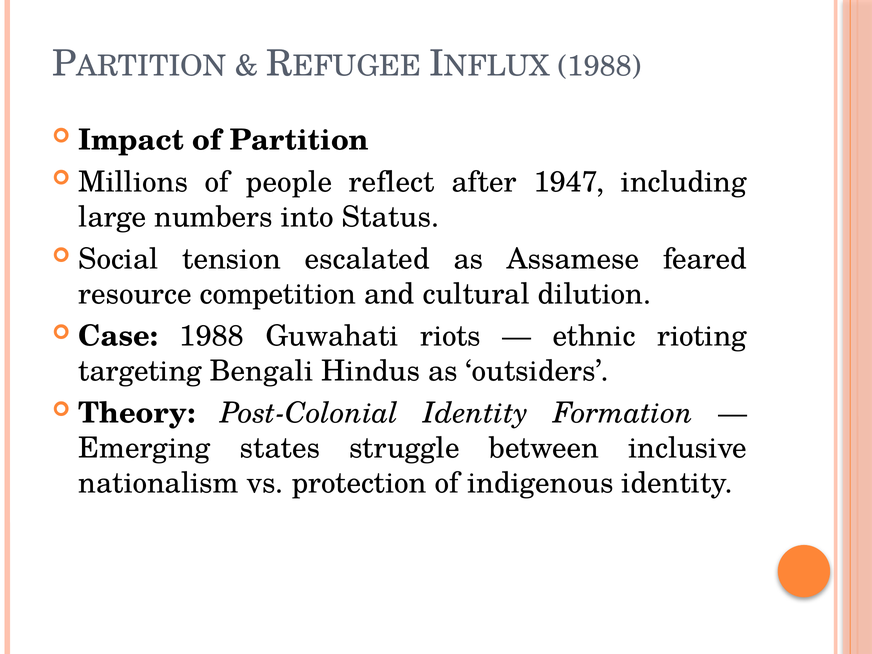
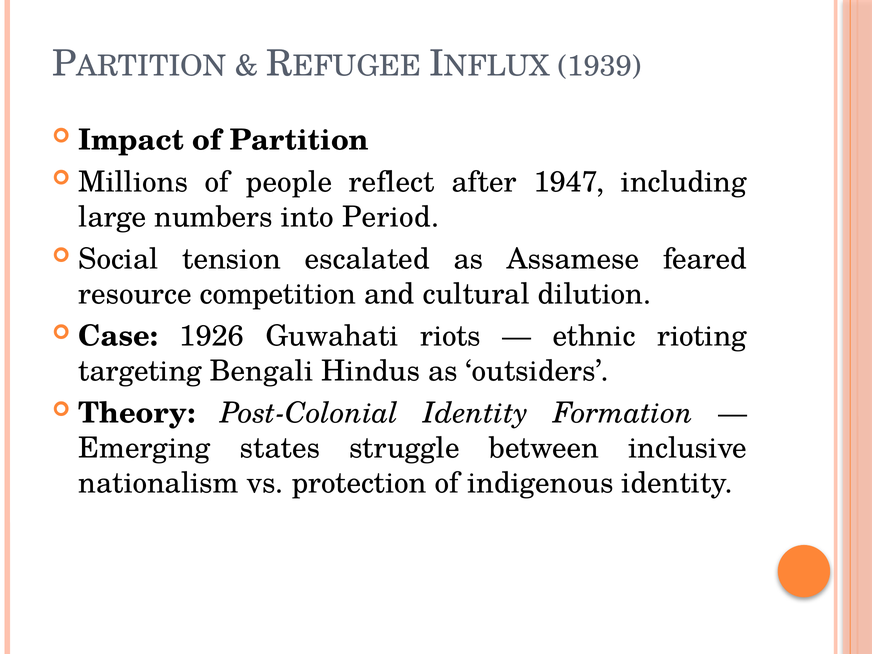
1988 at (600, 66): 1988 -> 1939
Status: Status -> Period
Case 1988: 1988 -> 1926
